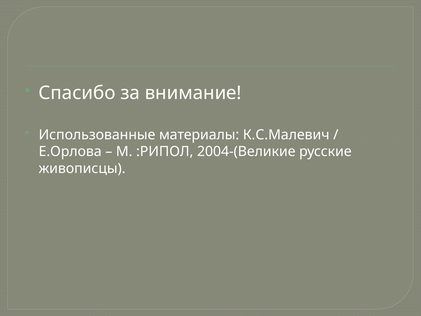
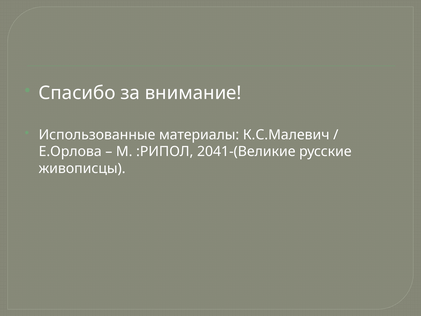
2004-(Великие: 2004-(Великие -> 2041-(Великие
